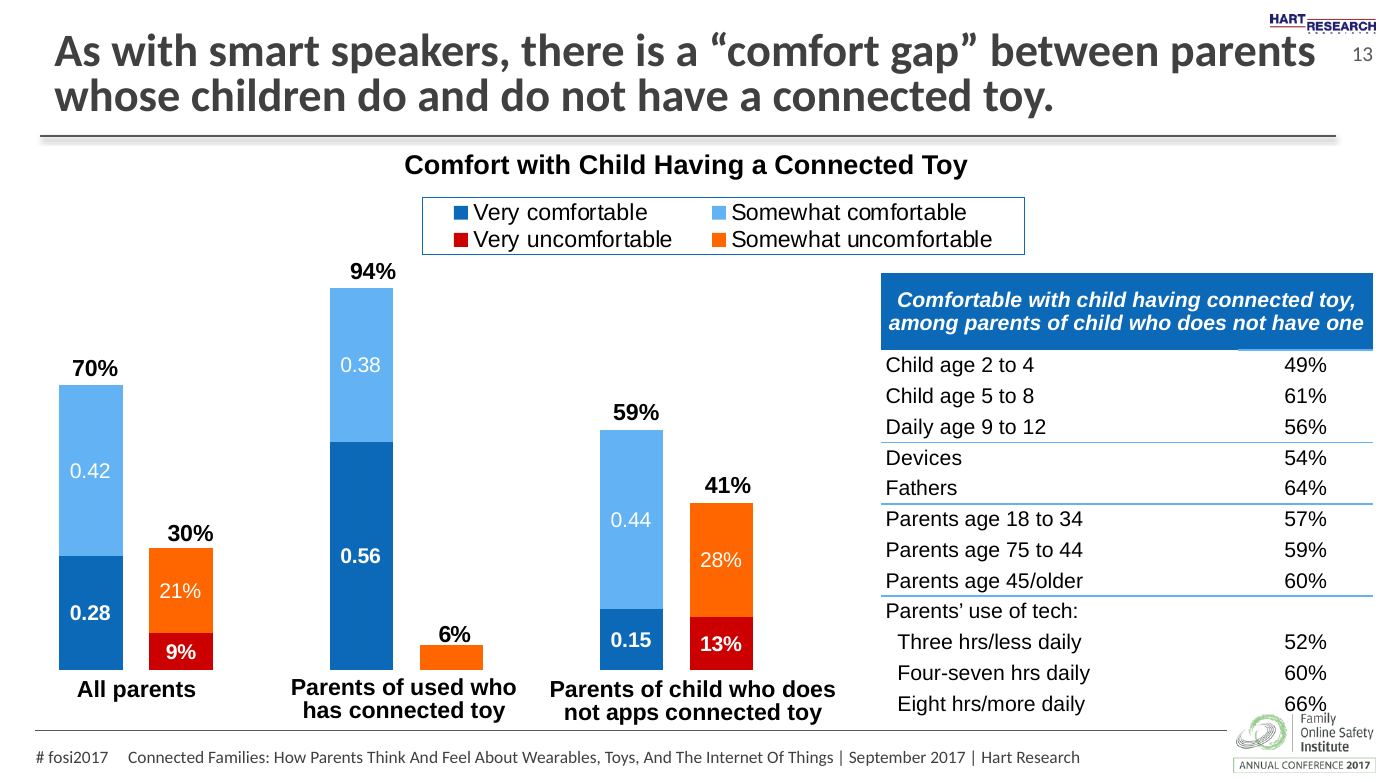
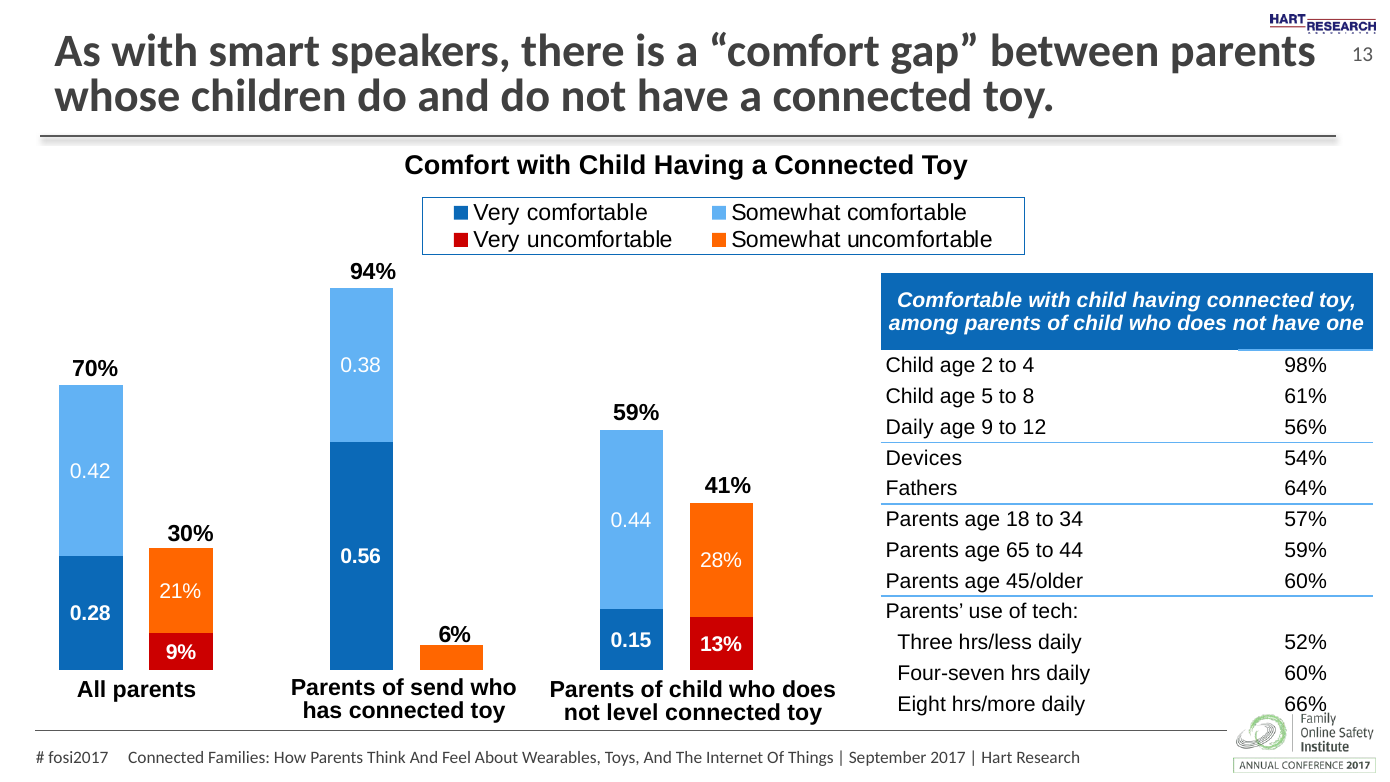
49%: 49% -> 98%
75: 75 -> 65
used: used -> send
apps: apps -> level
